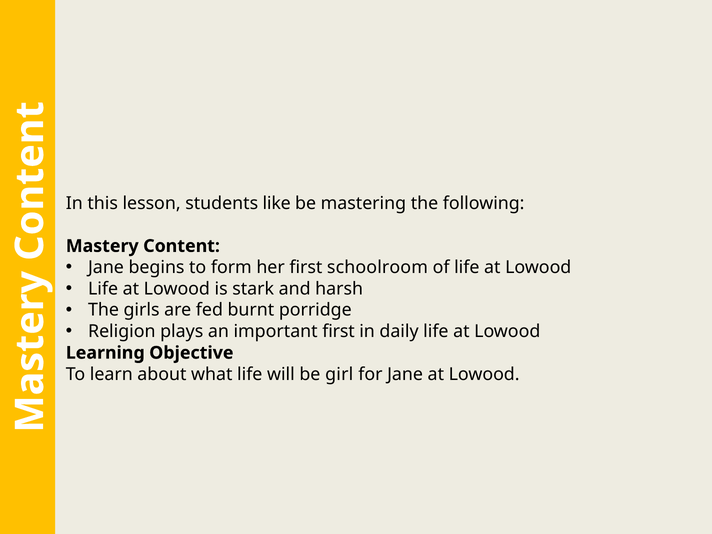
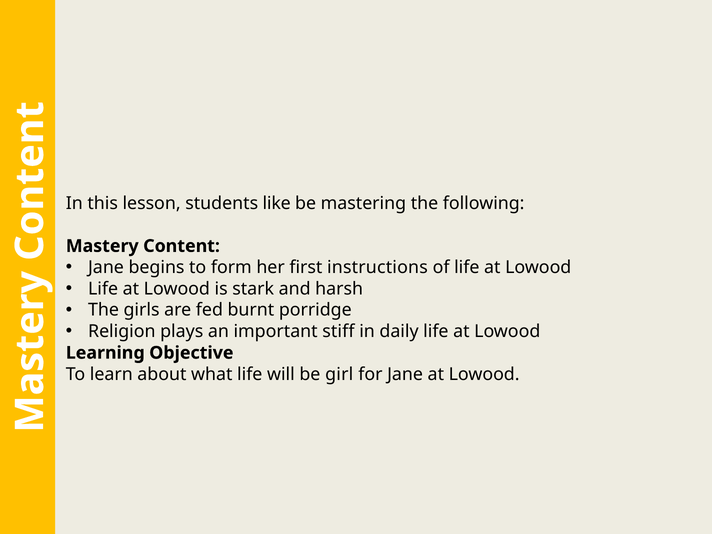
schoolroom: schoolroom -> instructions
important first: first -> stiff
